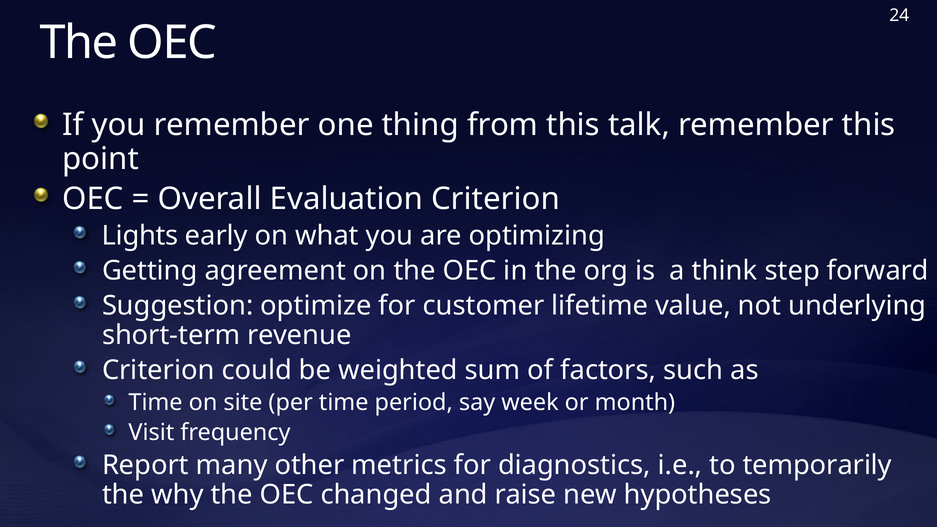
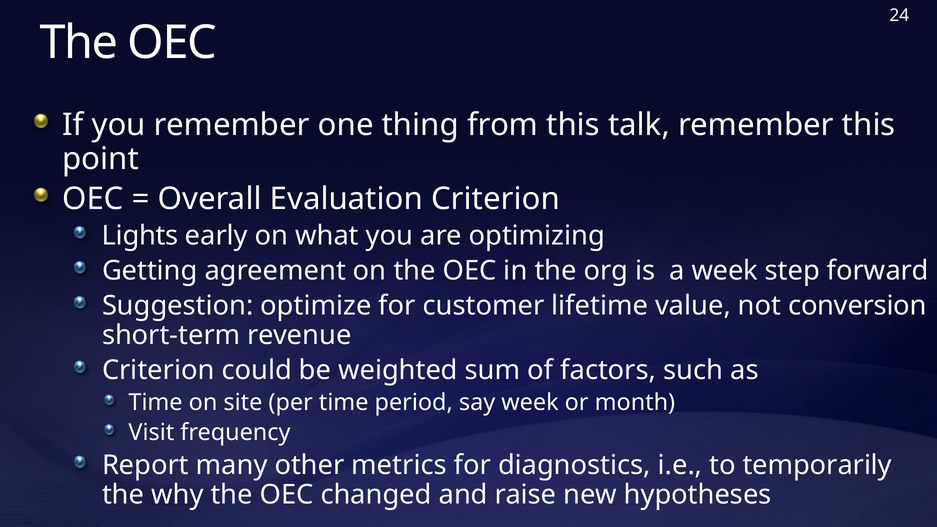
a think: think -> week
underlying: underlying -> conversion
